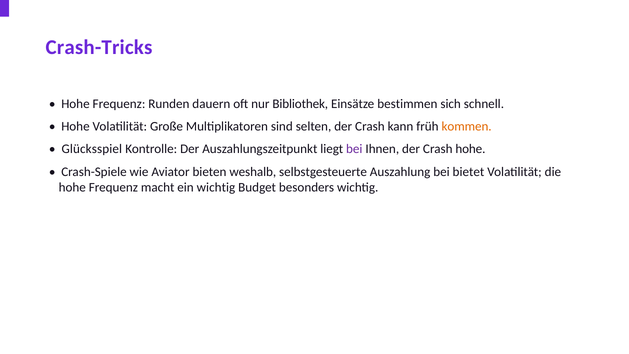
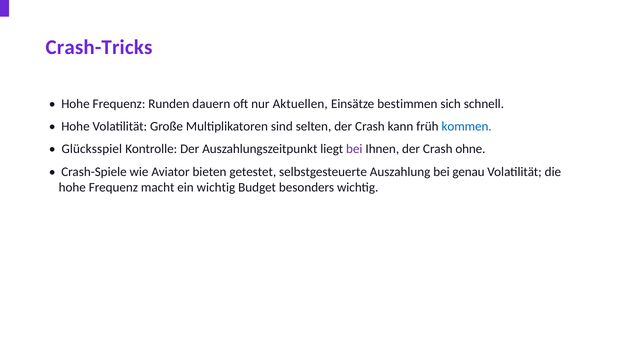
Bibliothek: Bibliothek -> Aktuellen
kommen colour: orange -> blue
Crash hohe: hohe -> ohne
weshalb: weshalb -> getestet
bietet: bietet -> genau
